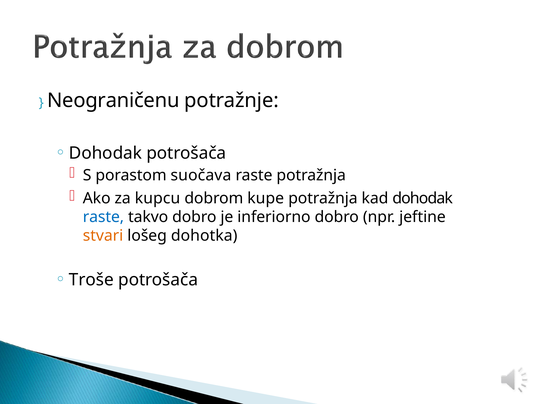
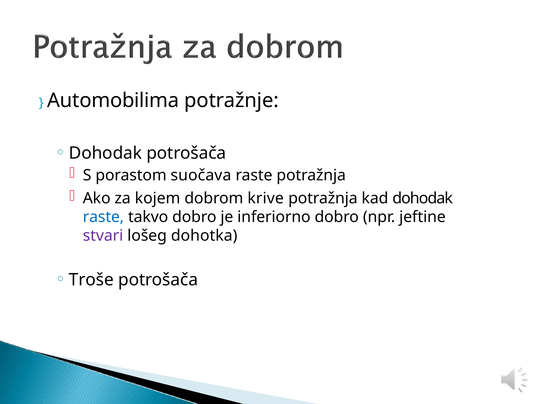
Neograničenu: Neograničenu -> Automobilima
kupcu: kupcu -> kojem
kupe: kupe -> krive
stvari colour: orange -> purple
